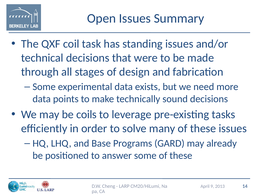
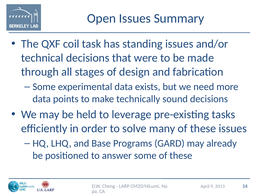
coils: coils -> held
